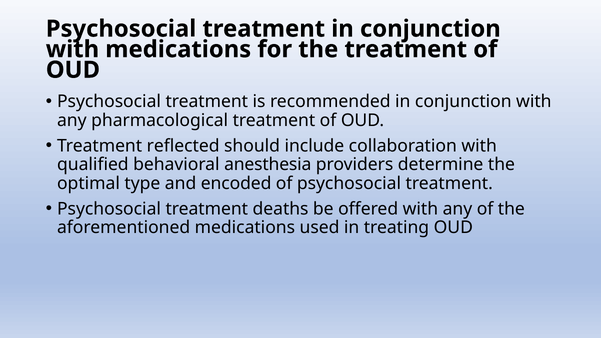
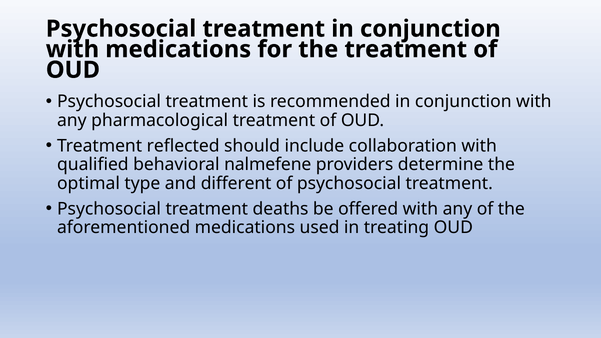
anesthesia: anesthesia -> nalmefene
encoded: encoded -> different
